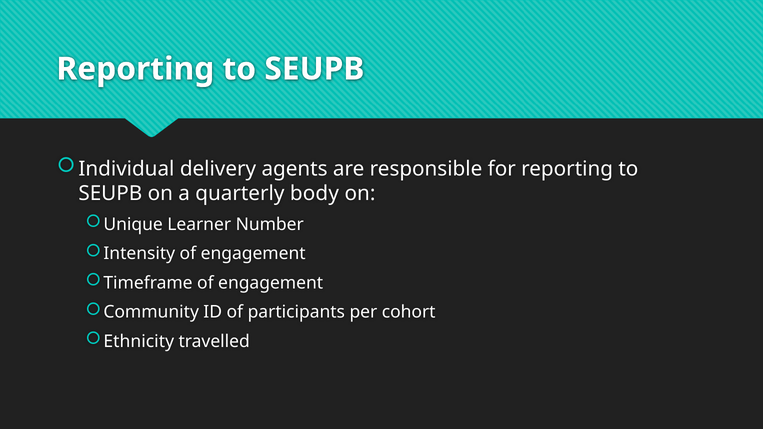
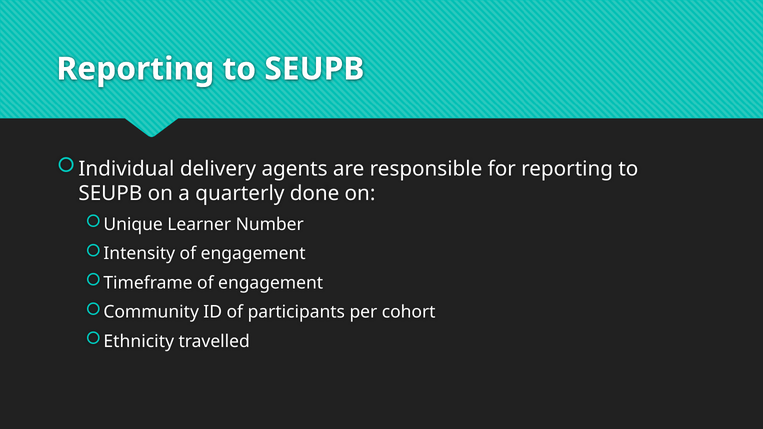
body: body -> done
